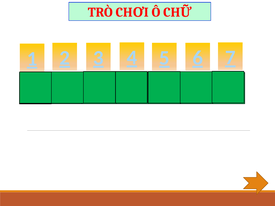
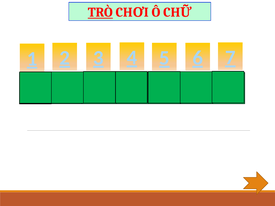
TRÒ underline: none -> present
